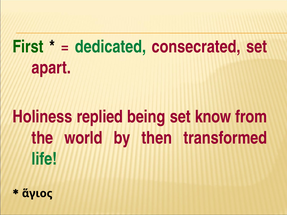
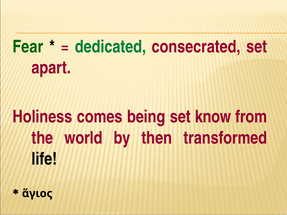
First: First -> Fear
replied: replied -> comes
life colour: green -> black
